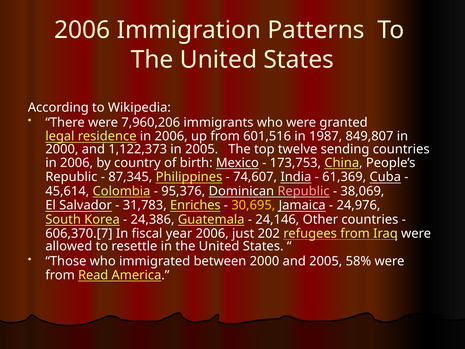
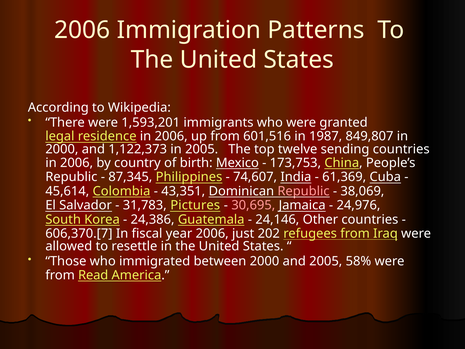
7,960,206: 7,960,206 -> 1,593,201
95,376: 95,376 -> 43,351
Enriches: Enriches -> Pictures
30,695 colour: yellow -> pink
